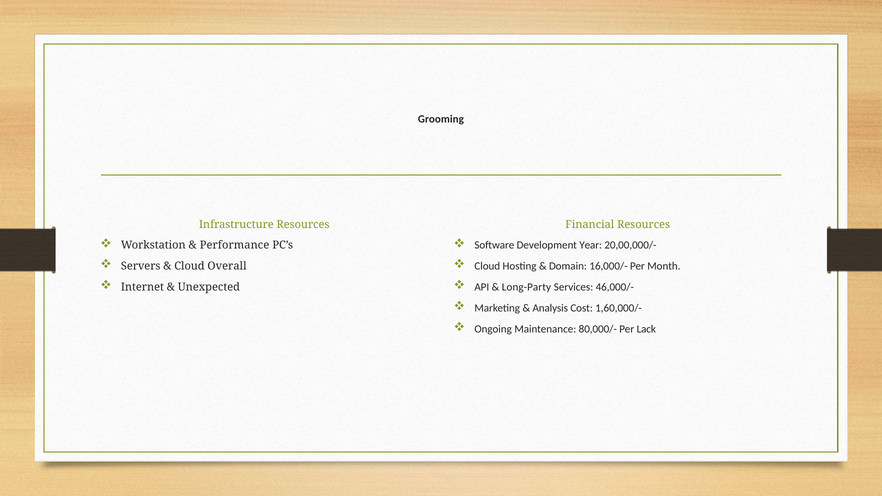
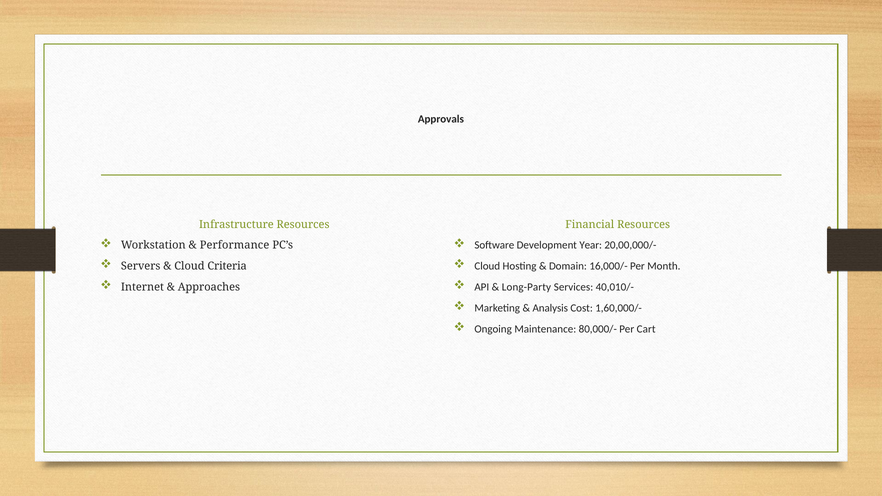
Grooming: Grooming -> Approvals
Overall: Overall -> Criteria
Unexpected: Unexpected -> Approaches
46,000/-: 46,000/- -> 40,010/-
Lack: Lack -> Cart
